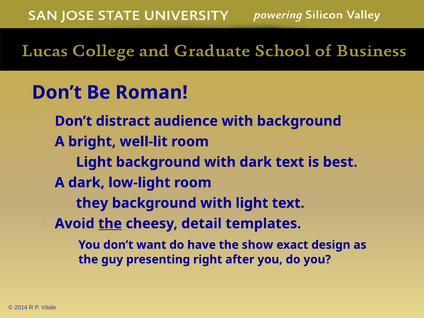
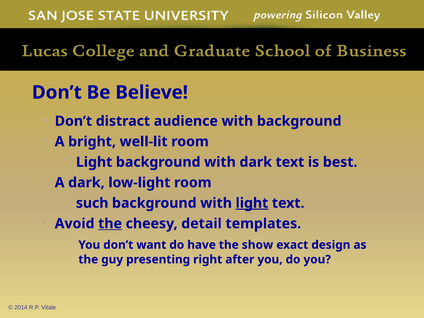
Roman: Roman -> Believe
they: they -> such
light at (252, 203) underline: none -> present
